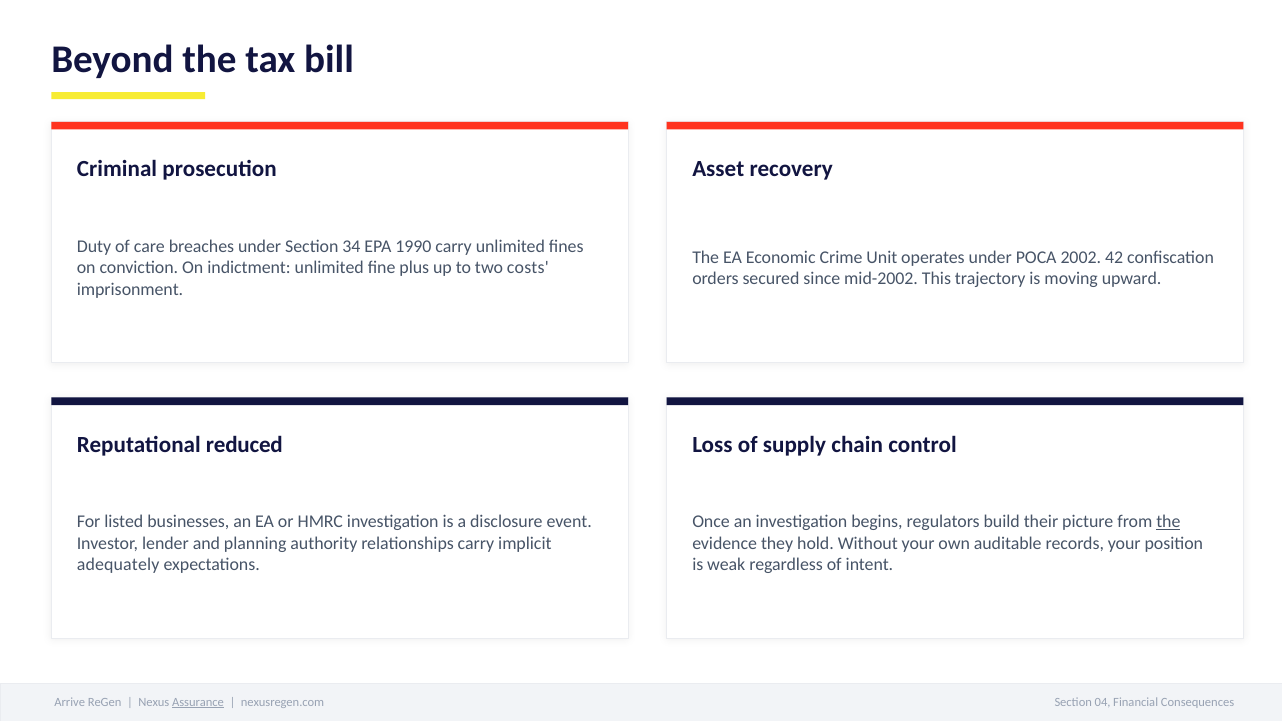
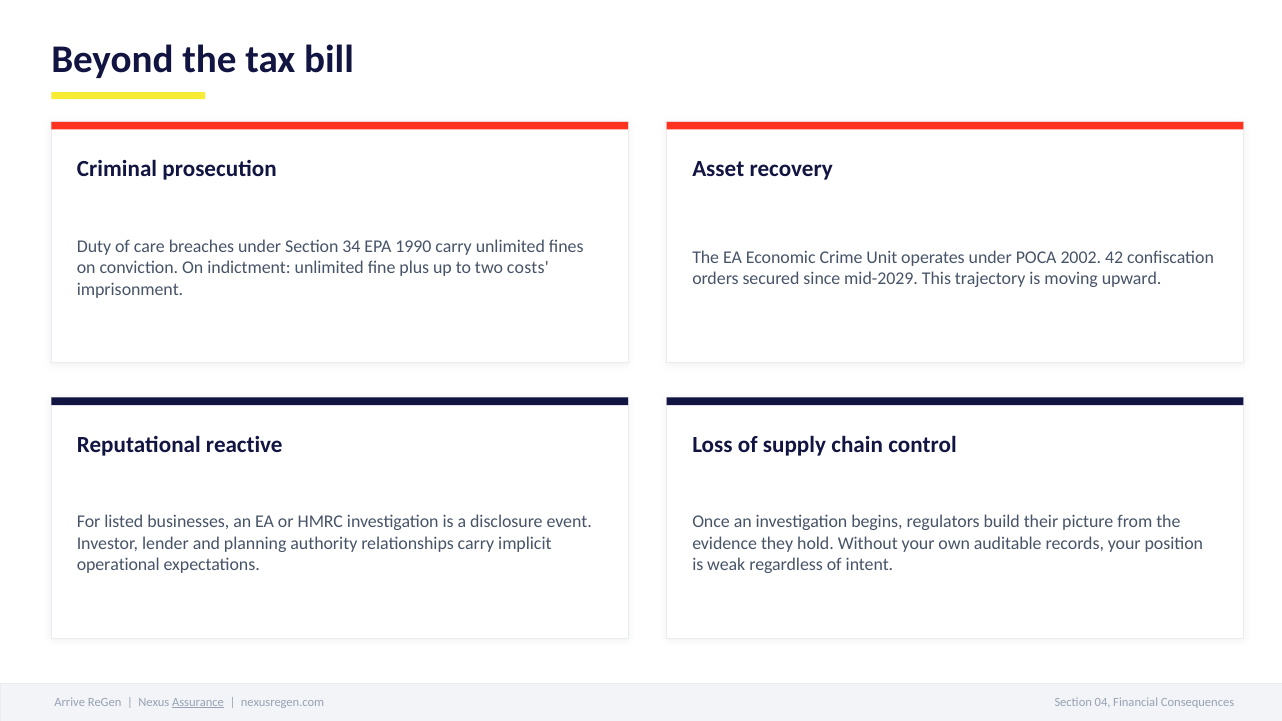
mid-2002: mid-2002 -> mid-2029
reduced: reduced -> reactive
the at (1168, 522) underline: present -> none
adequately: adequately -> operational
